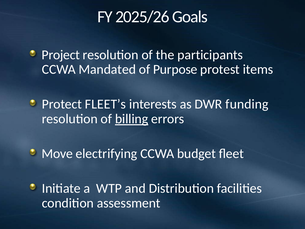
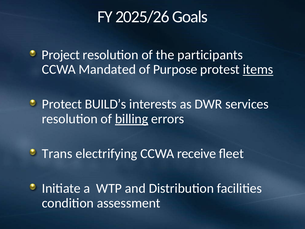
items underline: none -> present
FLEET’s: FLEET’s -> BUILD’s
funding: funding -> services
Move: Move -> Trans
budget: budget -> receive
